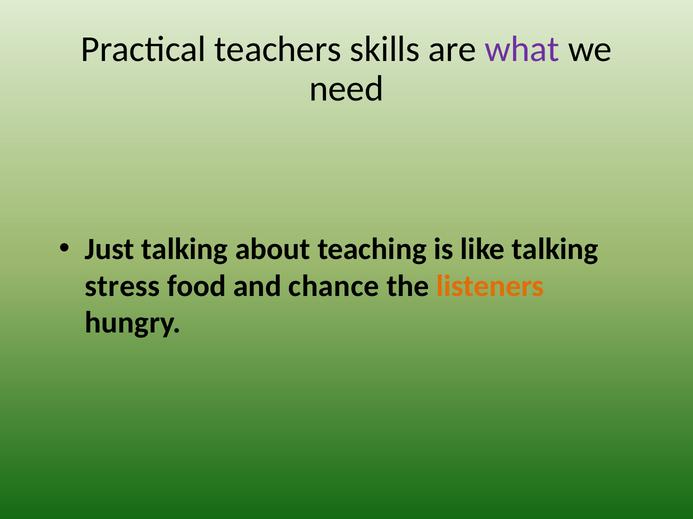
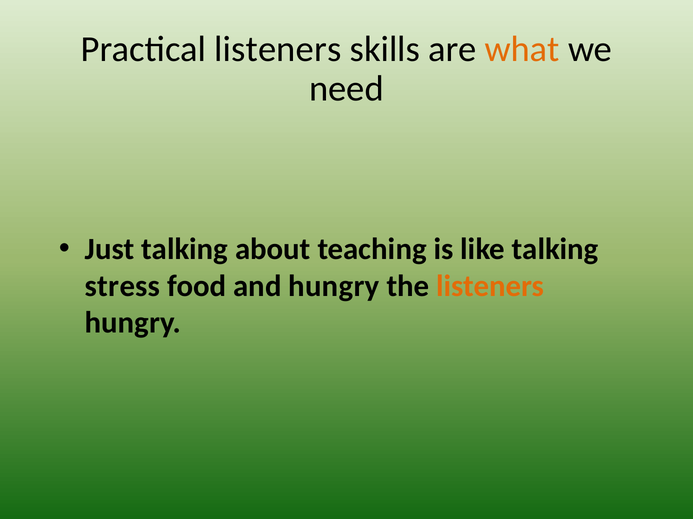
Practical teachers: teachers -> listeners
what colour: purple -> orange
and chance: chance -> hungry
